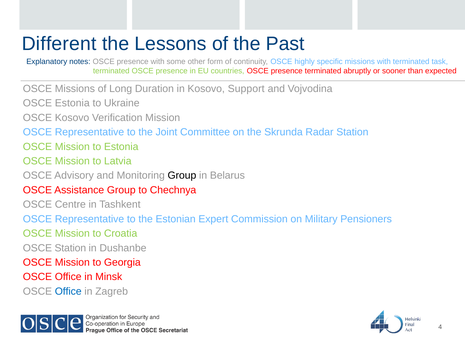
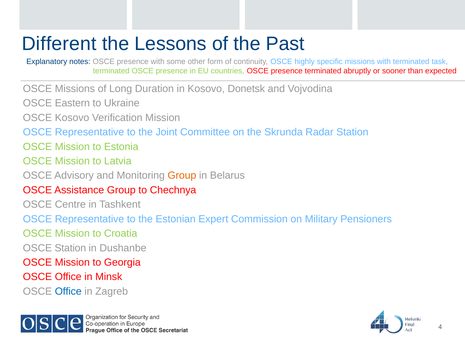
Support: Support -> Donetsk
OSCE Estonia: Estonia -> Eastern
Group at (182, 175) colour: black -> orange
